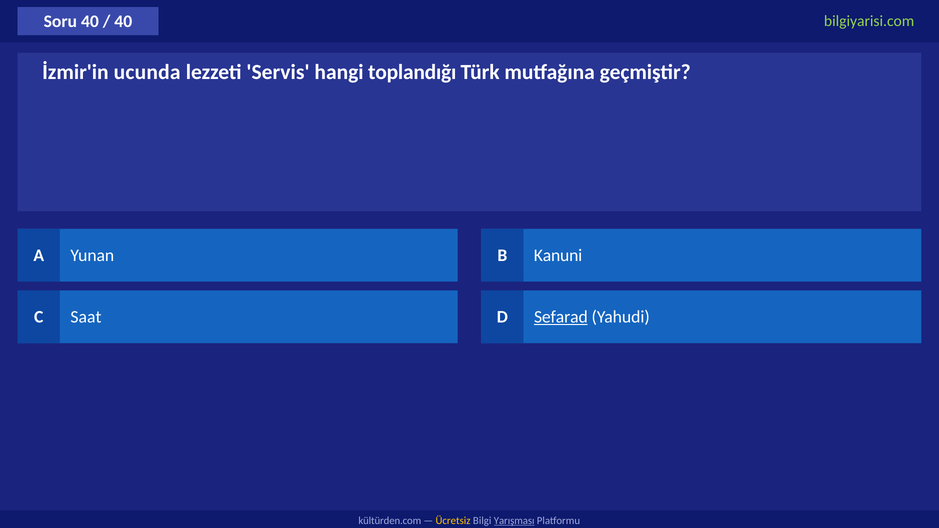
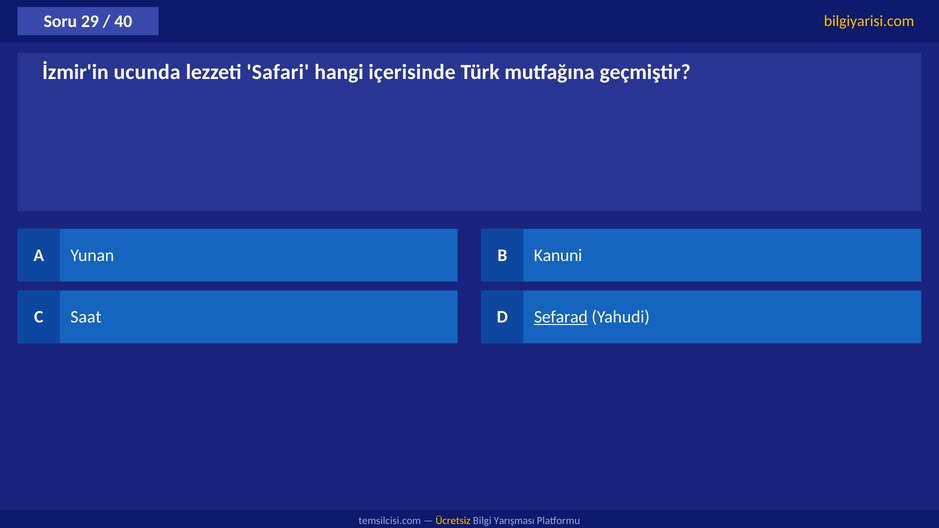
Soru 40: 40 -> 29
bilgiyarisi.com colour: light green -> yellow
Servis: Servis -> Safari
toplandığı: toplandığı -> içerisinde
kültürden.com: kültürden.com -> temsilcisi.com
Yarışması underline: present -> none
